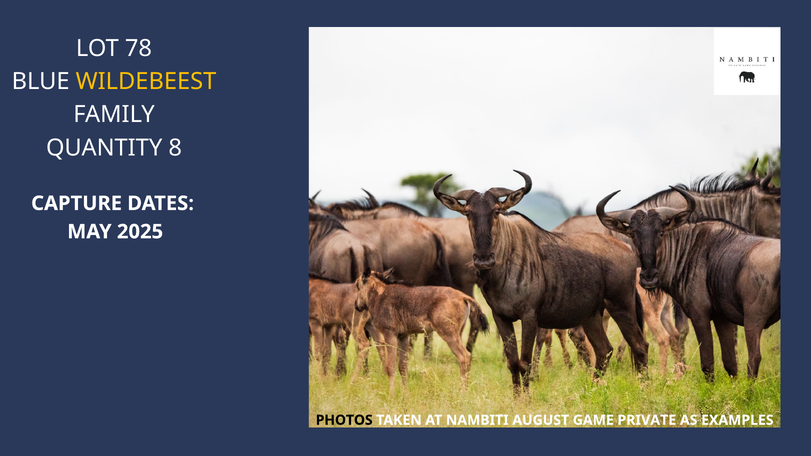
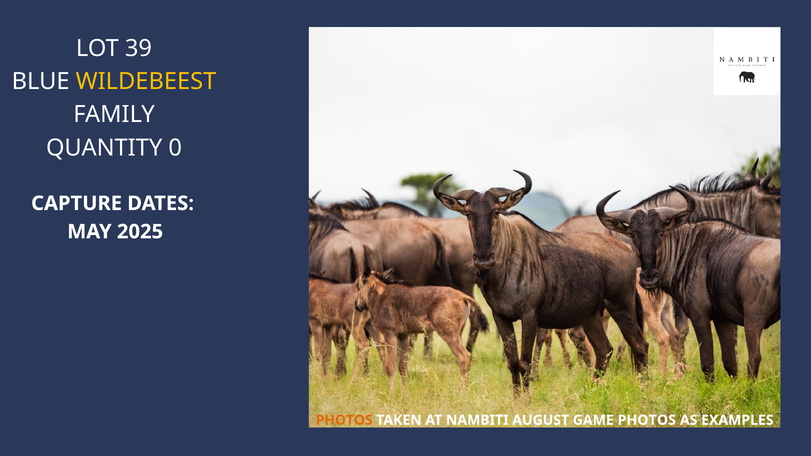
78: 78 -> 39
8: 8 -> 0
PHOTOS at (344, 420) colour: black -> orange
GAME PRIVATE: PRIVATE -> PHOTOS
